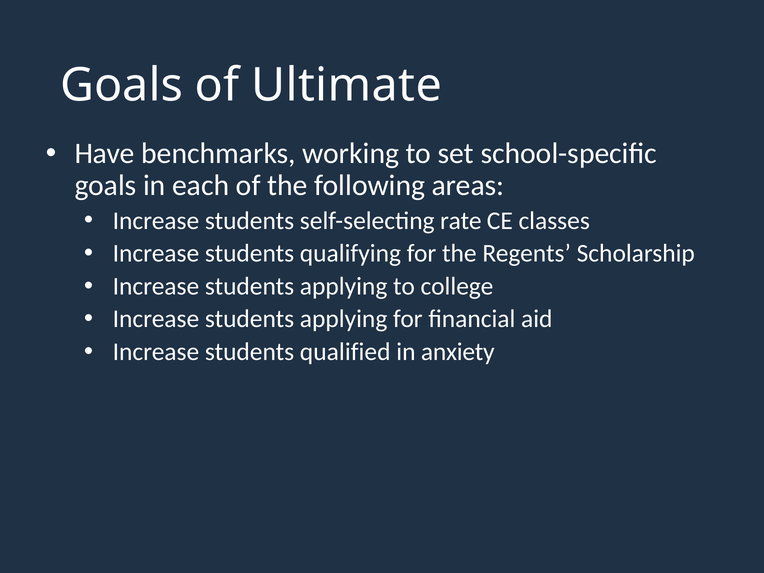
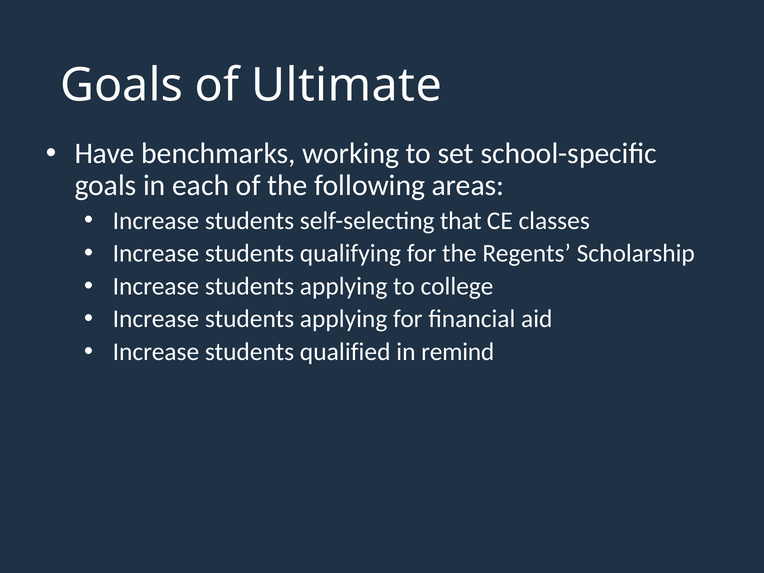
rate: rate -> that
anxiety: anxiety -> remind
